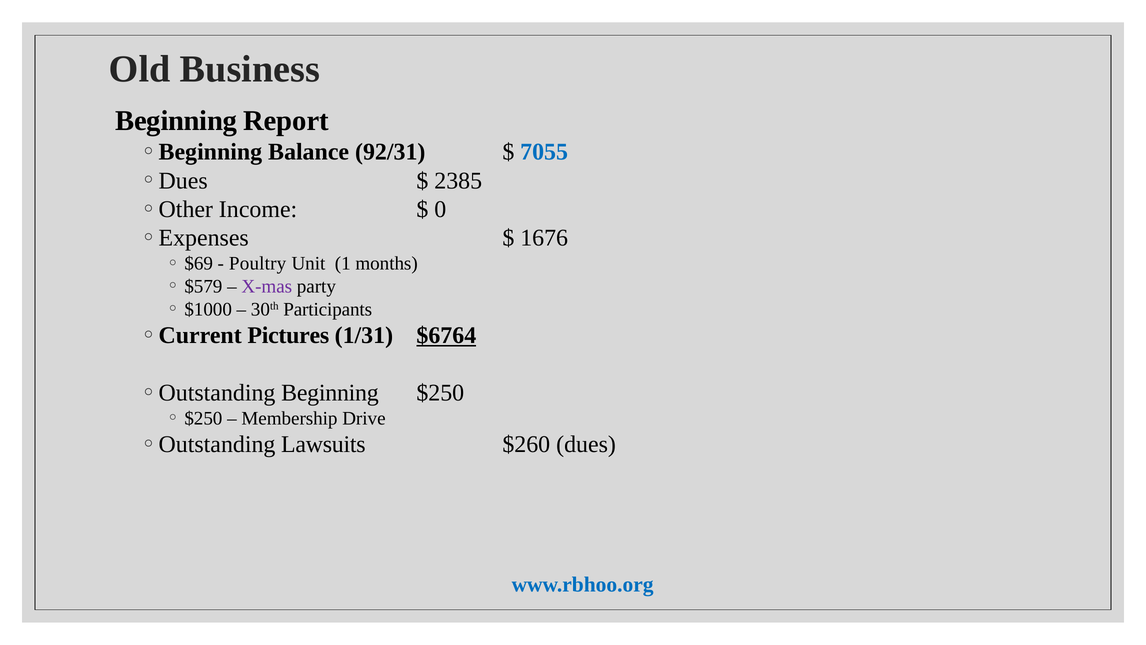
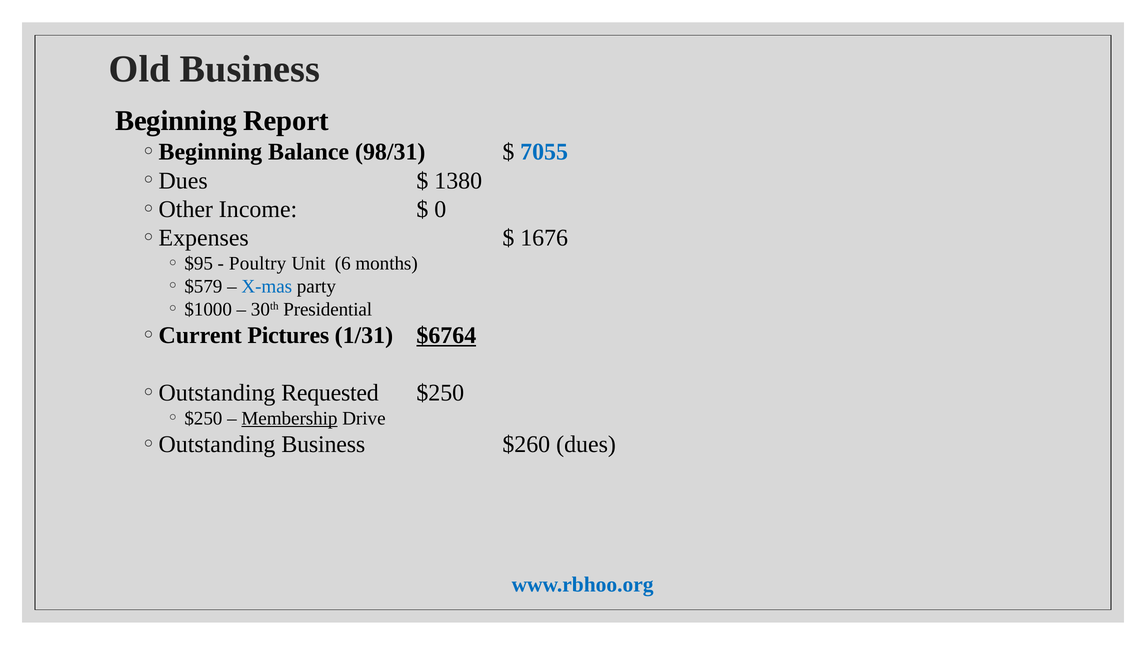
92/31: 92/31 -> 98/31
2385: 2385 -> 1380
$69: $69 -> $95
1: 1 -> 6
X-mas colour: purple -> blue
Participants: Participants -> Presidential
Beginning at (330, 393): Beginning -> Requested
Membership underline: none -> present
Lawsuits at (323, 444): Lawsuits -> Business
